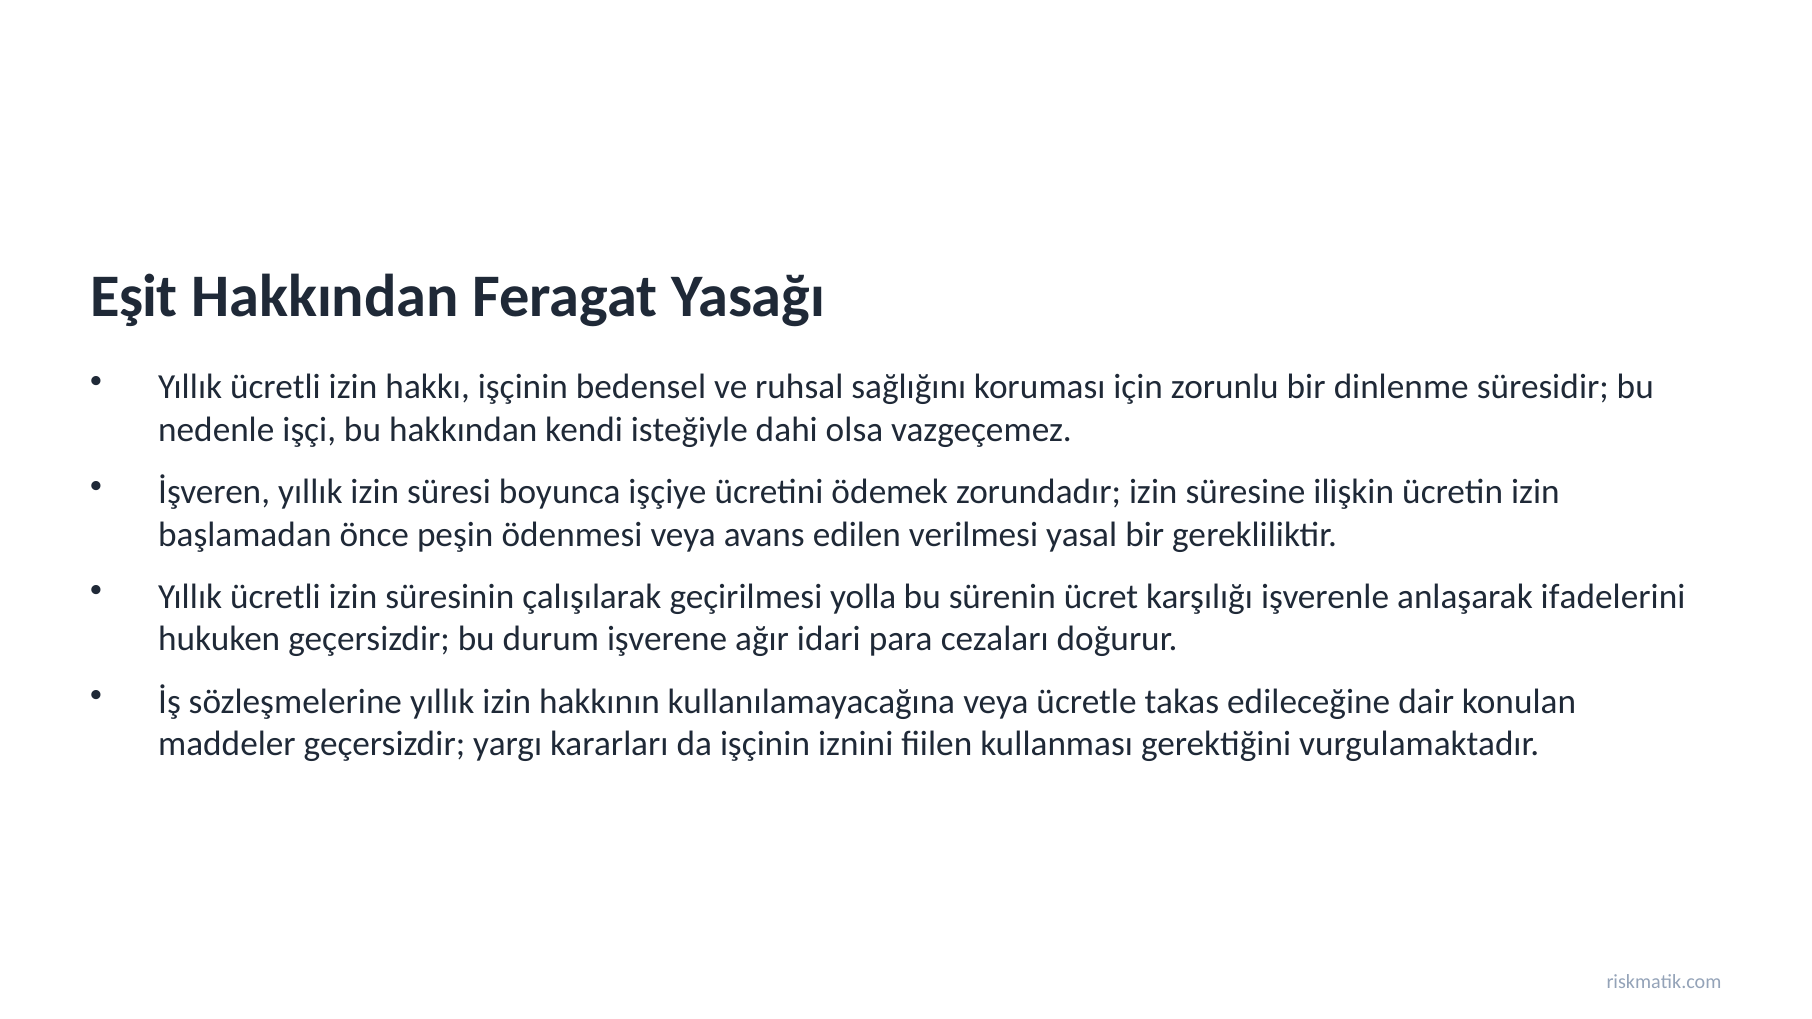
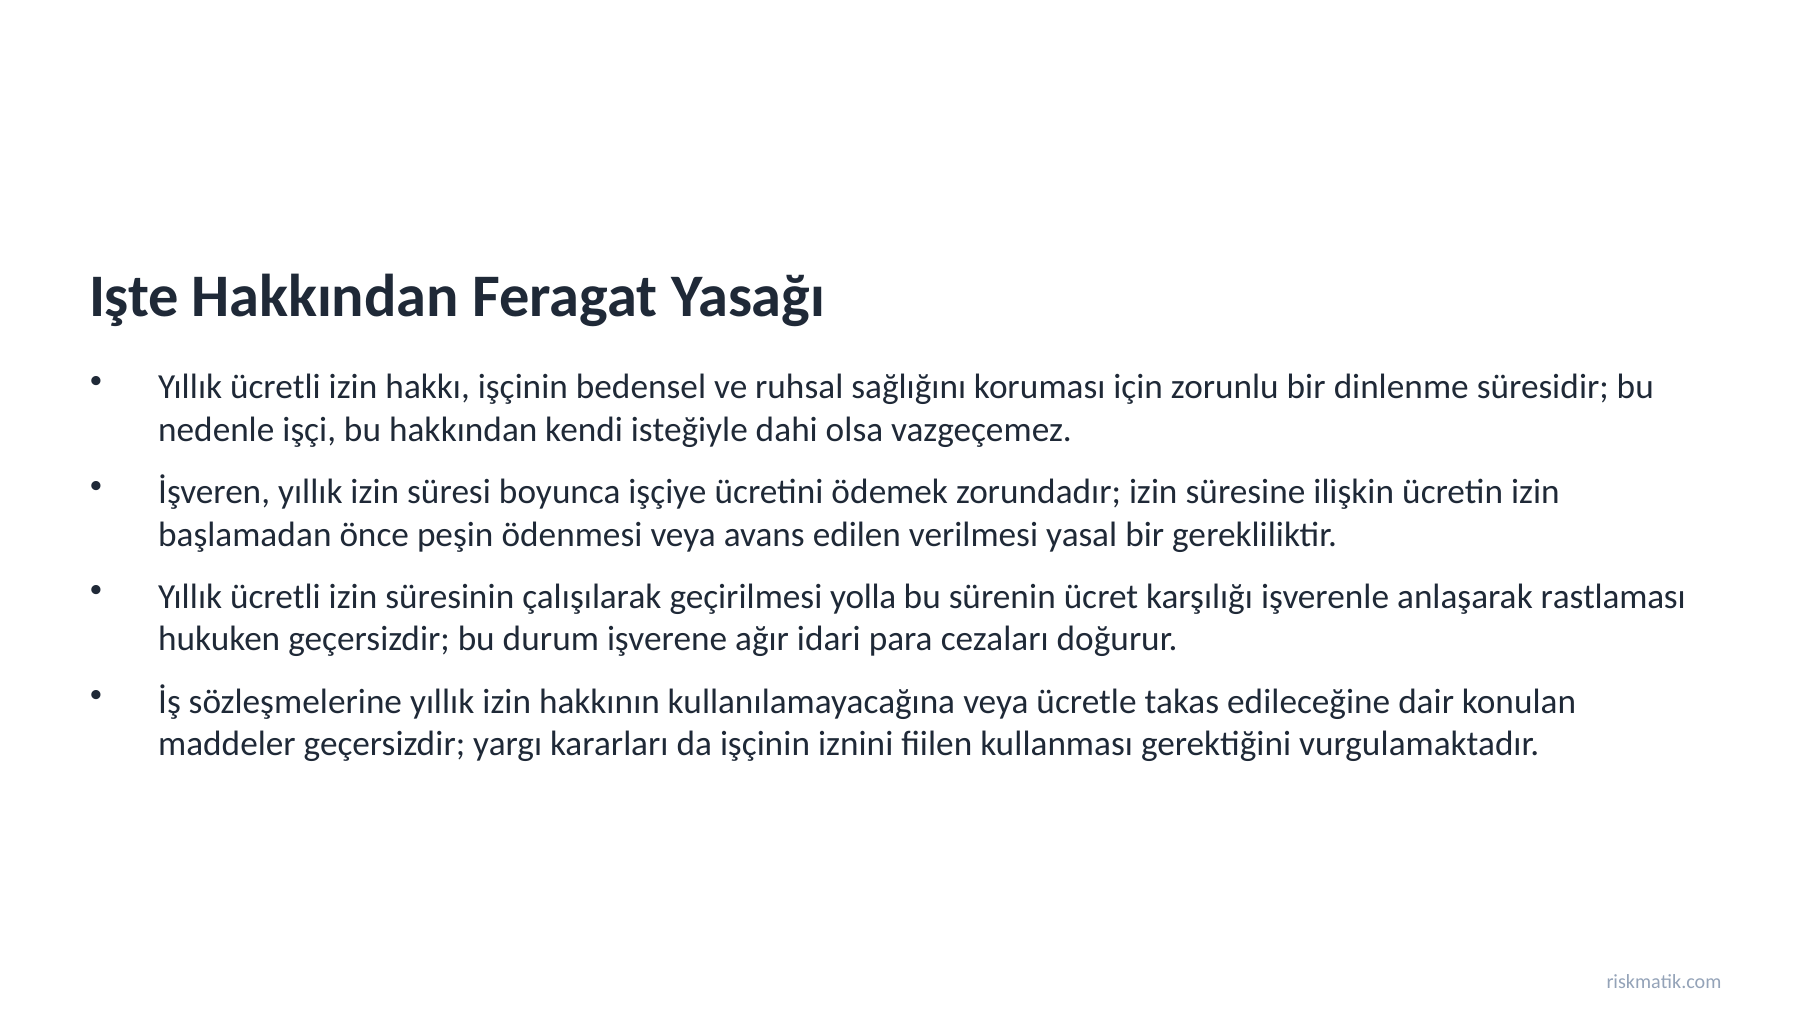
Eşit: Eşit -> Işte
ifadelerini: ifadelerini -> rastlaması
